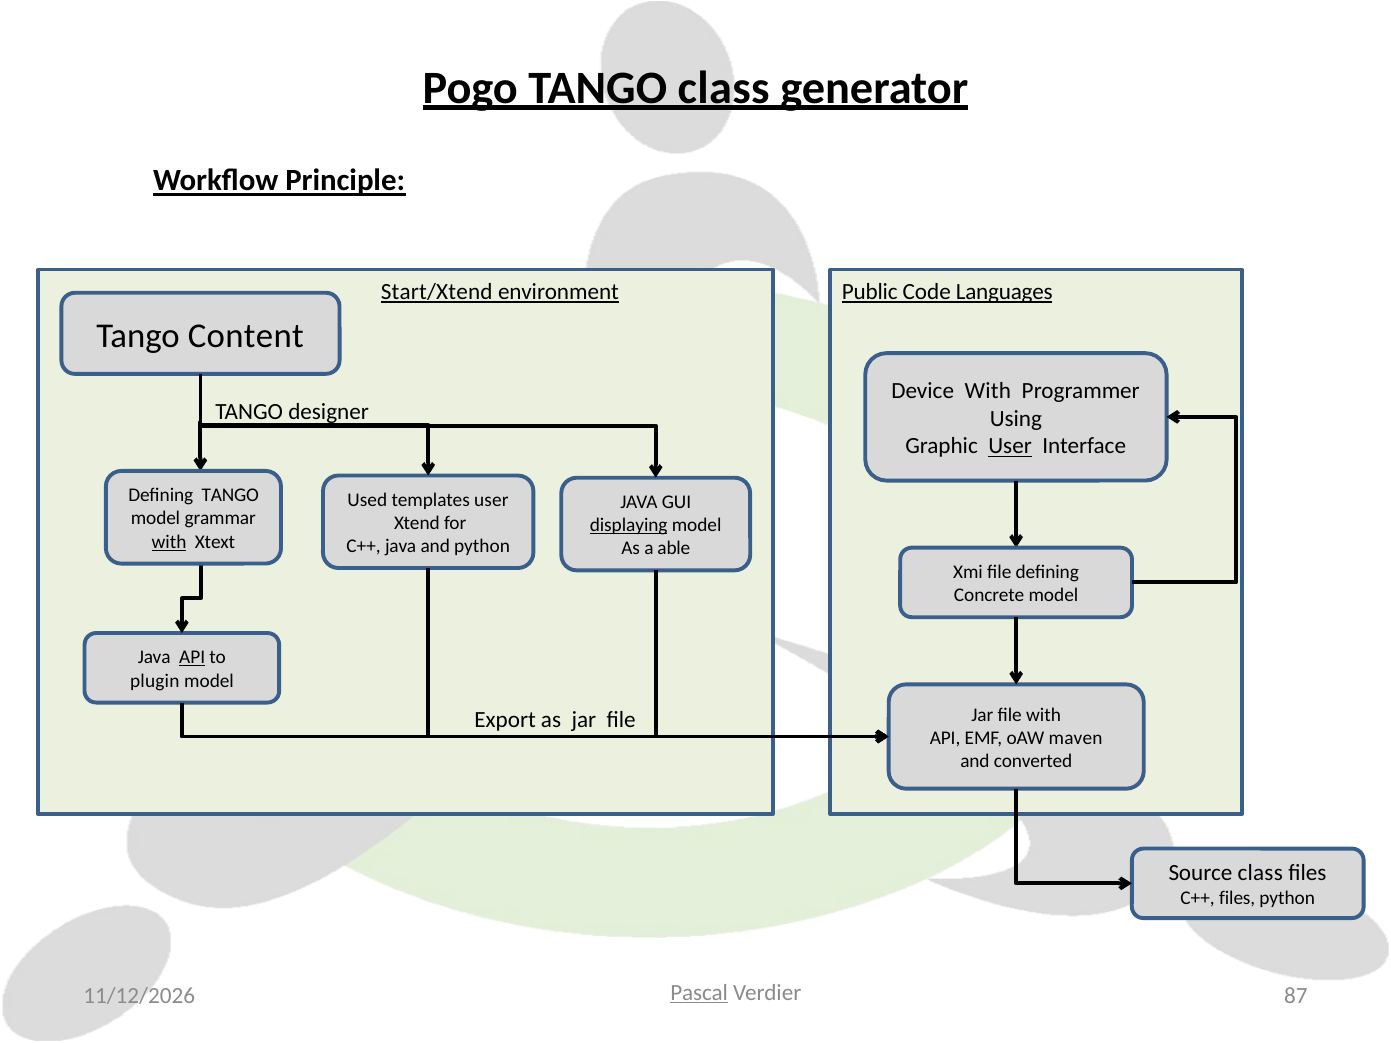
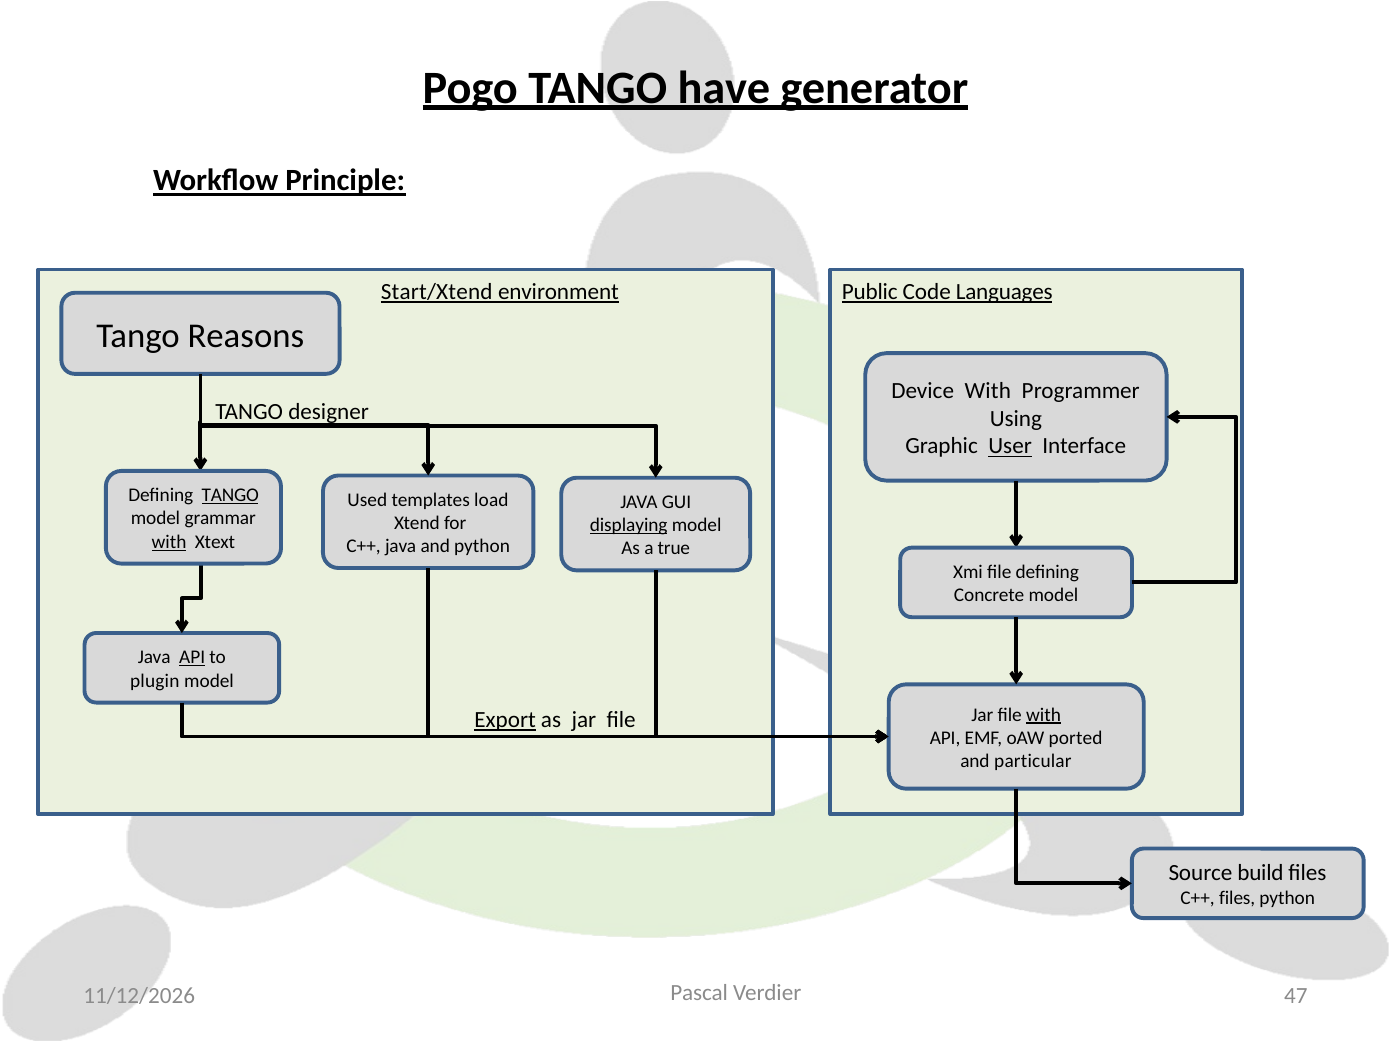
TANGO class: class -> have
Content: Content -> Reasons
TANGO at (230, 495) underline: none -> present
templates user: user -> load
able: able -> true
Export underline: none -> present
with at (1044, 715) underline: none -> present
maven: maven -> ported
converted: converted -> particular
Source class: class -> build
Pascal underline: present -> none
87: 87 -> 47
